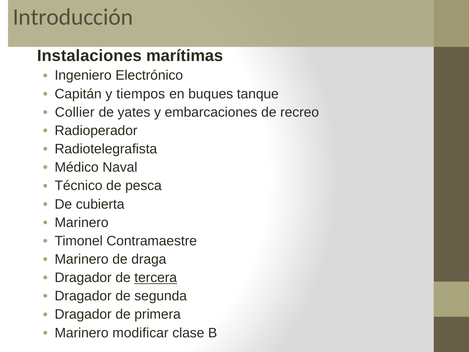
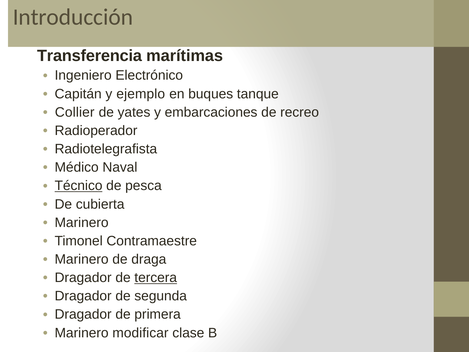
Instalaciones: Instalaciones -> Transferencia
tiempos: tiempos -> ejemplo
Técnico underline: none -> present
